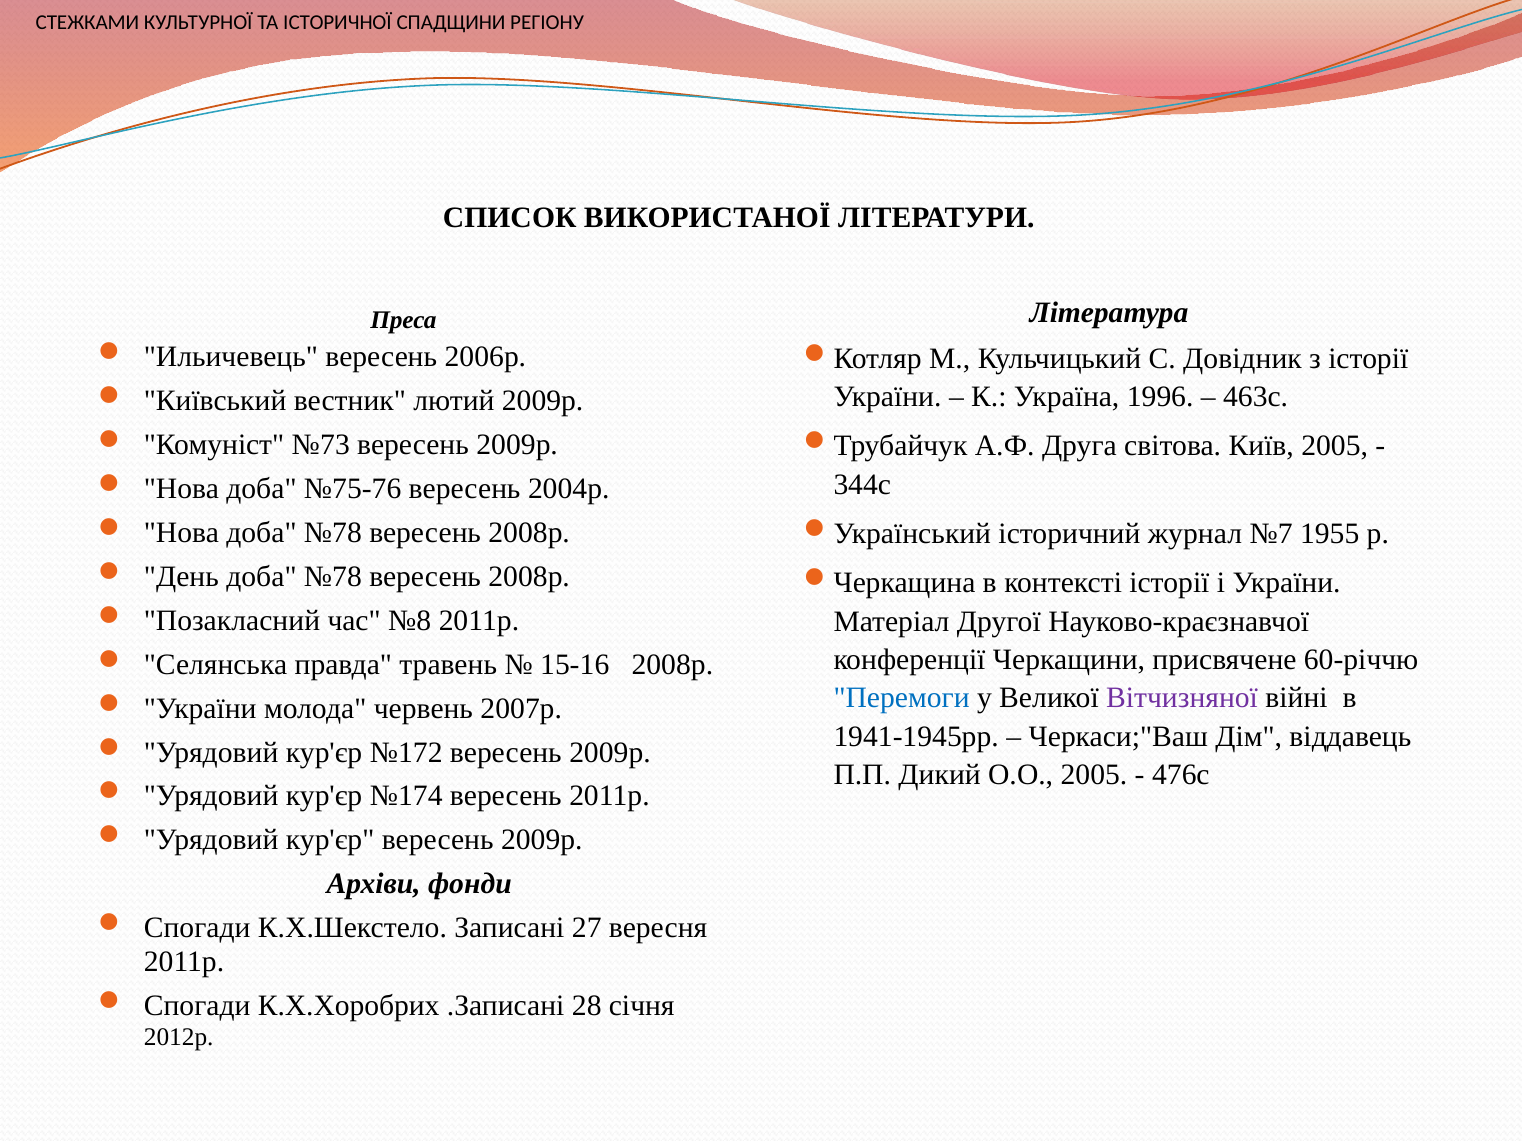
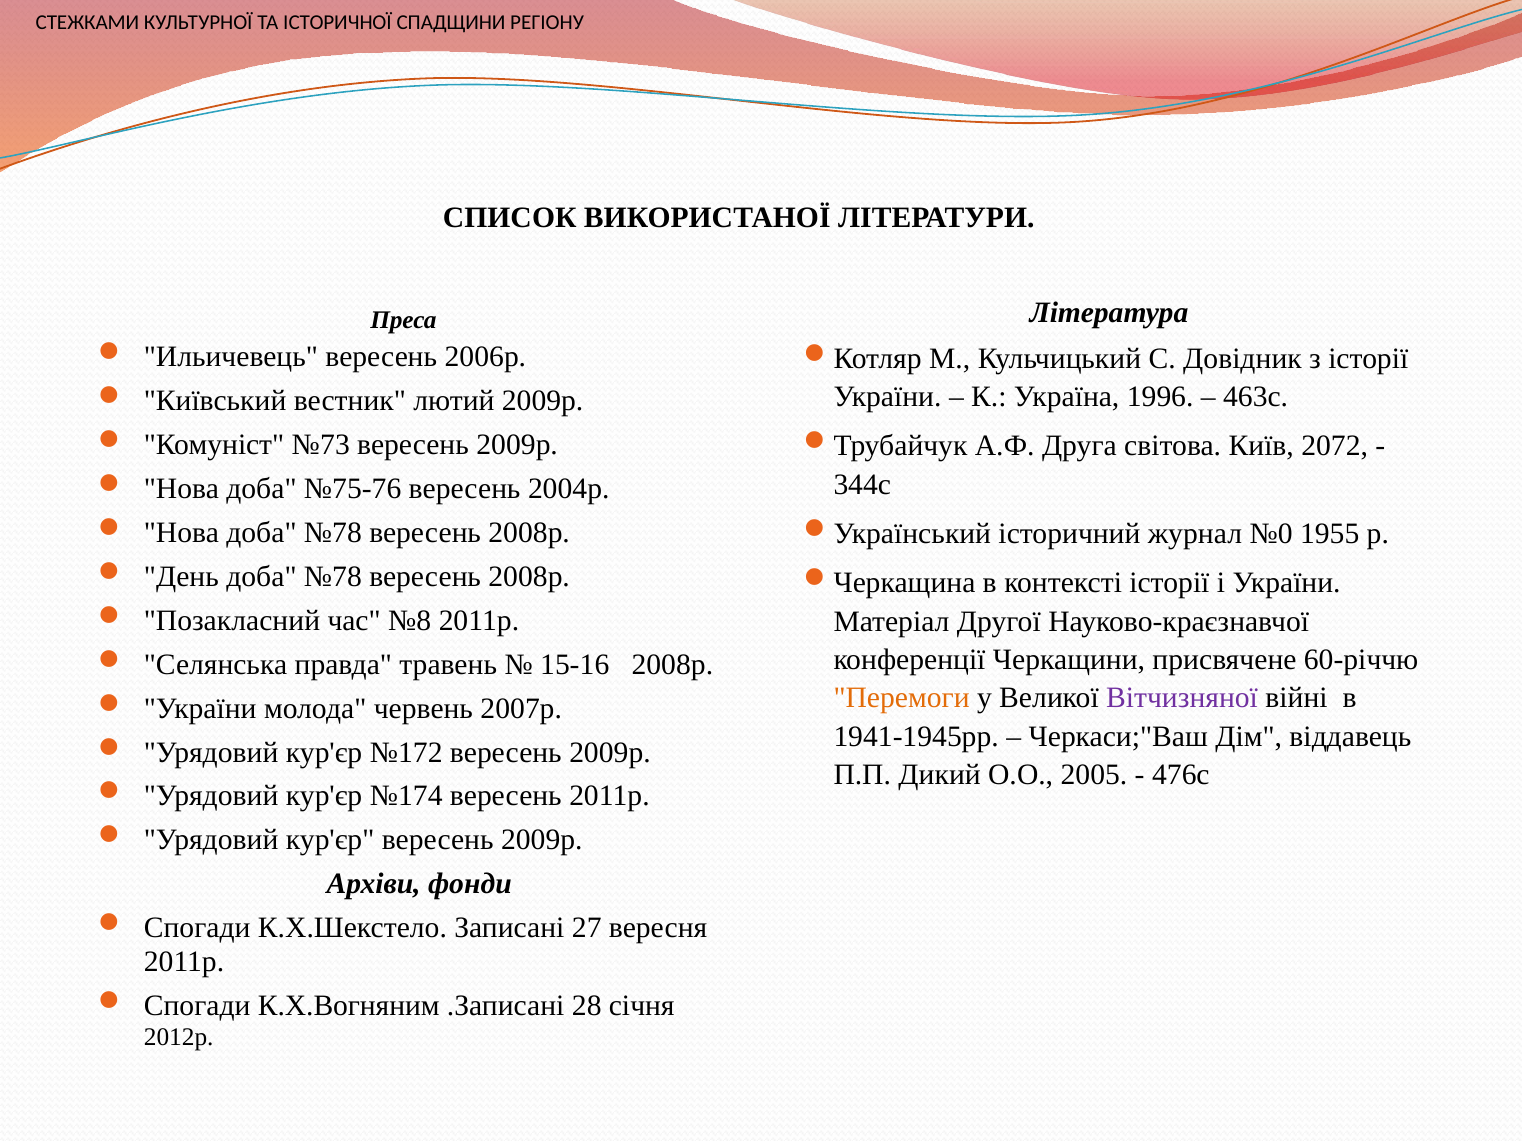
Київ 2005: 2005 -> 2072
№7: №7 -> №0
Перемоги colour: blue -> orange
К.Х.Хоробрих: К.Х.Хоробрих -> К.Х.Вогняним
